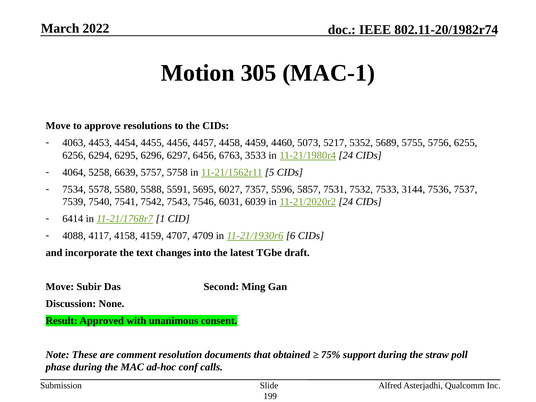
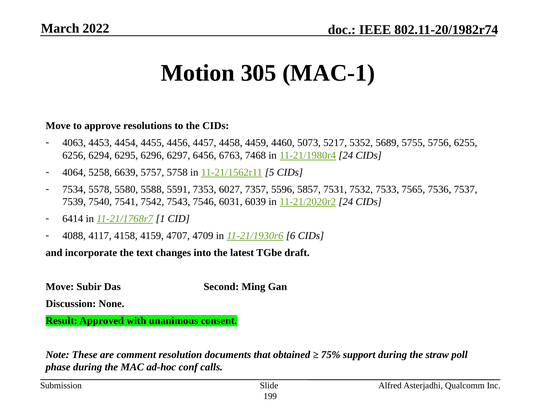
3533: 3533 -> 7468
5695: 5695 -> 7353
3144: 3144 -> 7565
